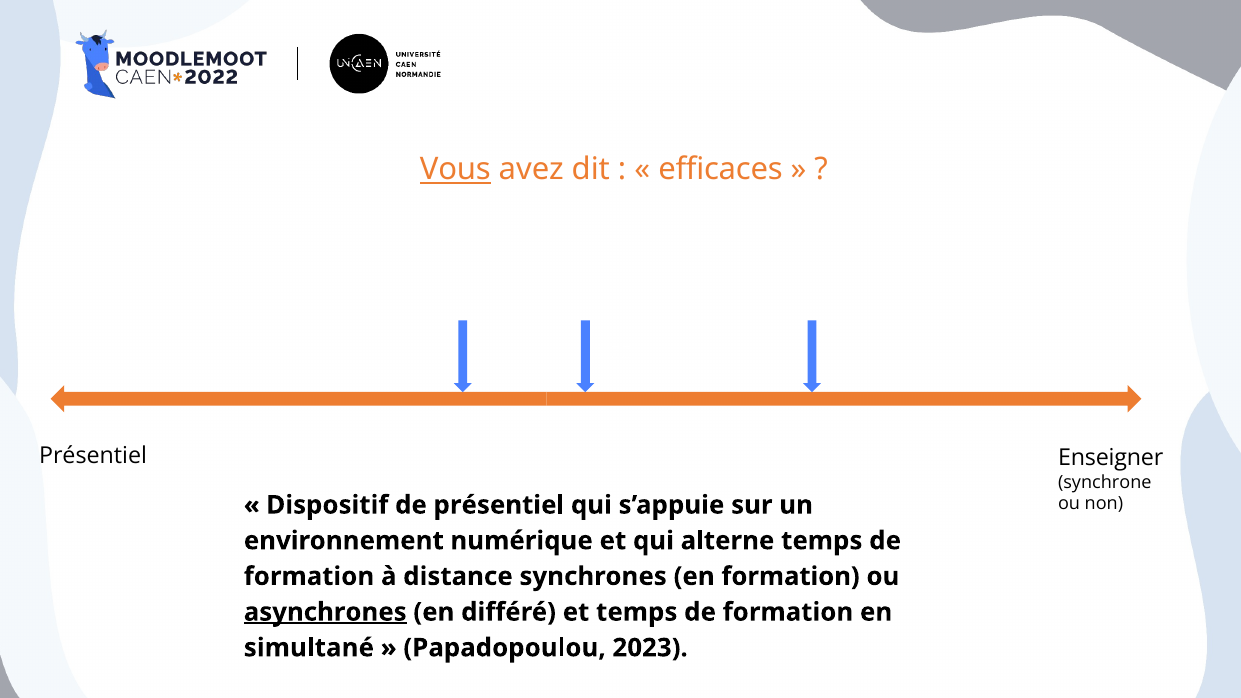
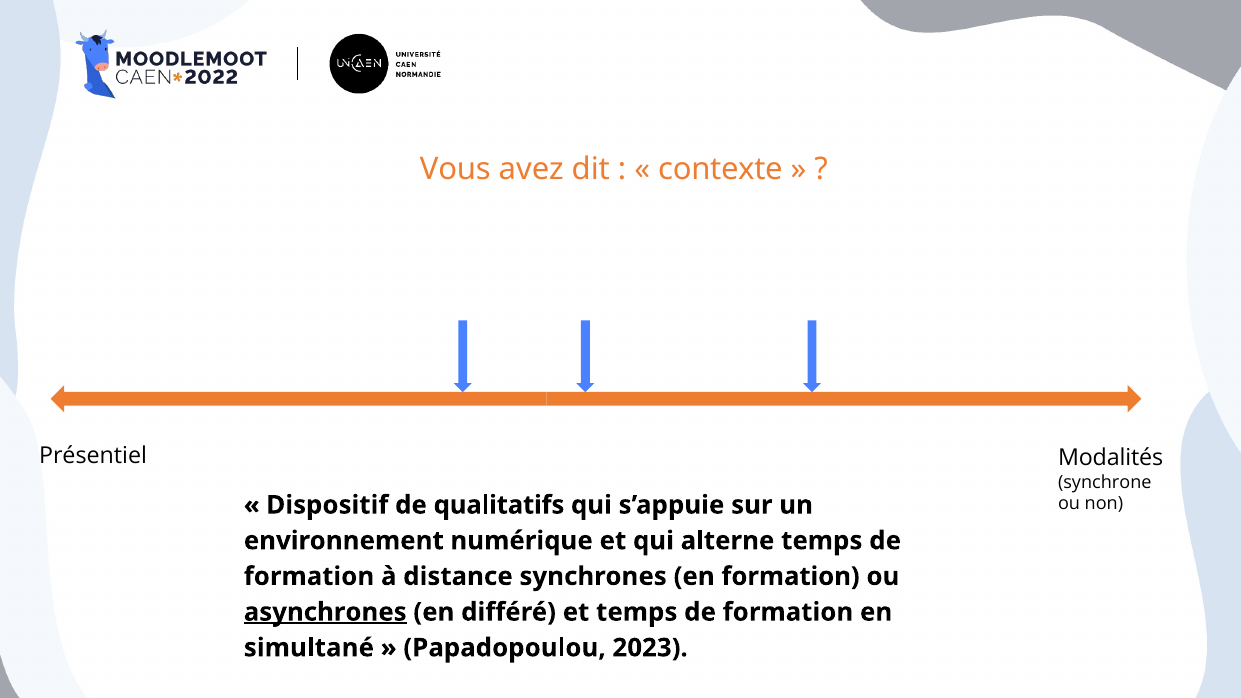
Vous underline: present -> none
efficaces: efficaces -> contexte
Enseigner: Enseigner -> Modalités
de présentiel: présentiel -> qualitatifs
